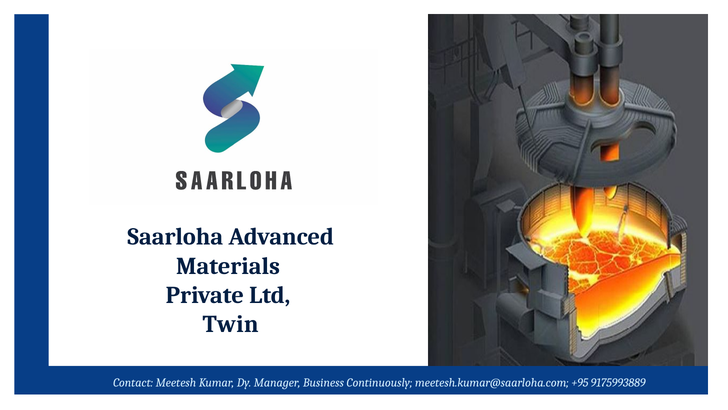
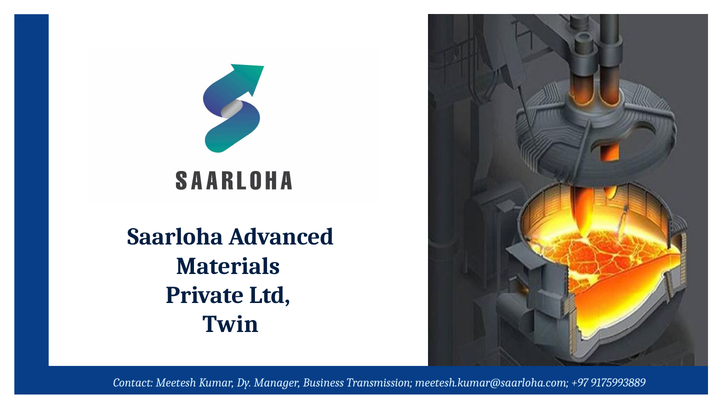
Continuously: Continuously -> Transmission
+95: +95 -> +97
